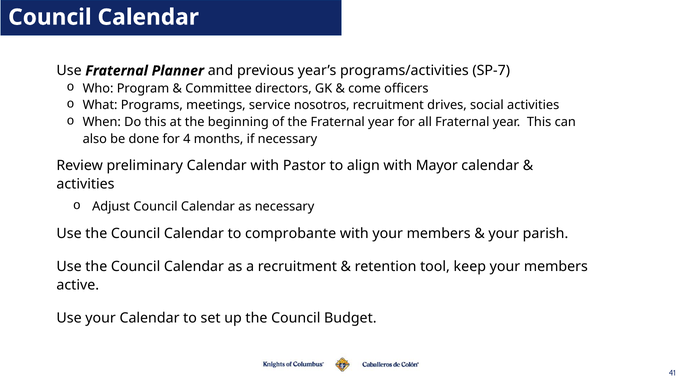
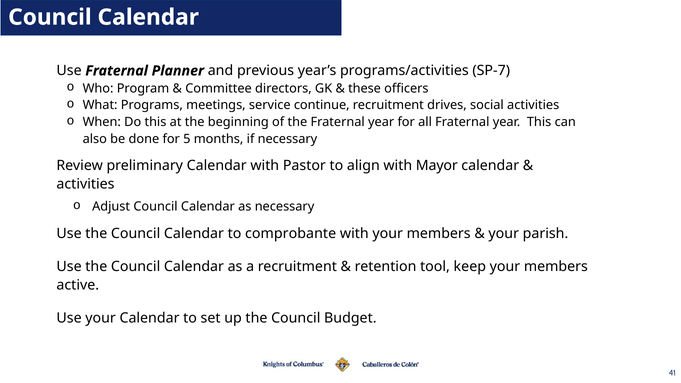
come: come -> these
nosotros: nosotros -> continue
4: 4 -> 5
